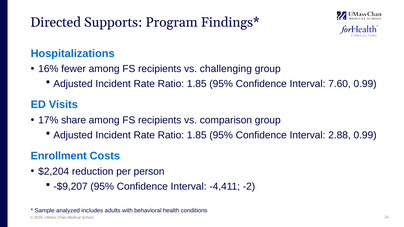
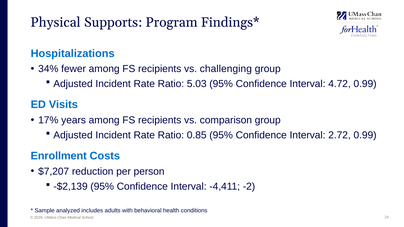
Directed: Directed -> Physical
16%: 16% -> 34%
1.85 at (197, 84): 1.85 -> 5.03
7.60: 7.60 -> 4.72
share: share -> years
1.85 at (197, 135): 1.85 -> 0.85
2.88: 2.88 -> 2.72
$2,204: $2,204 -> $7,207
-$9,207: -$9,207 -> -$2,139
